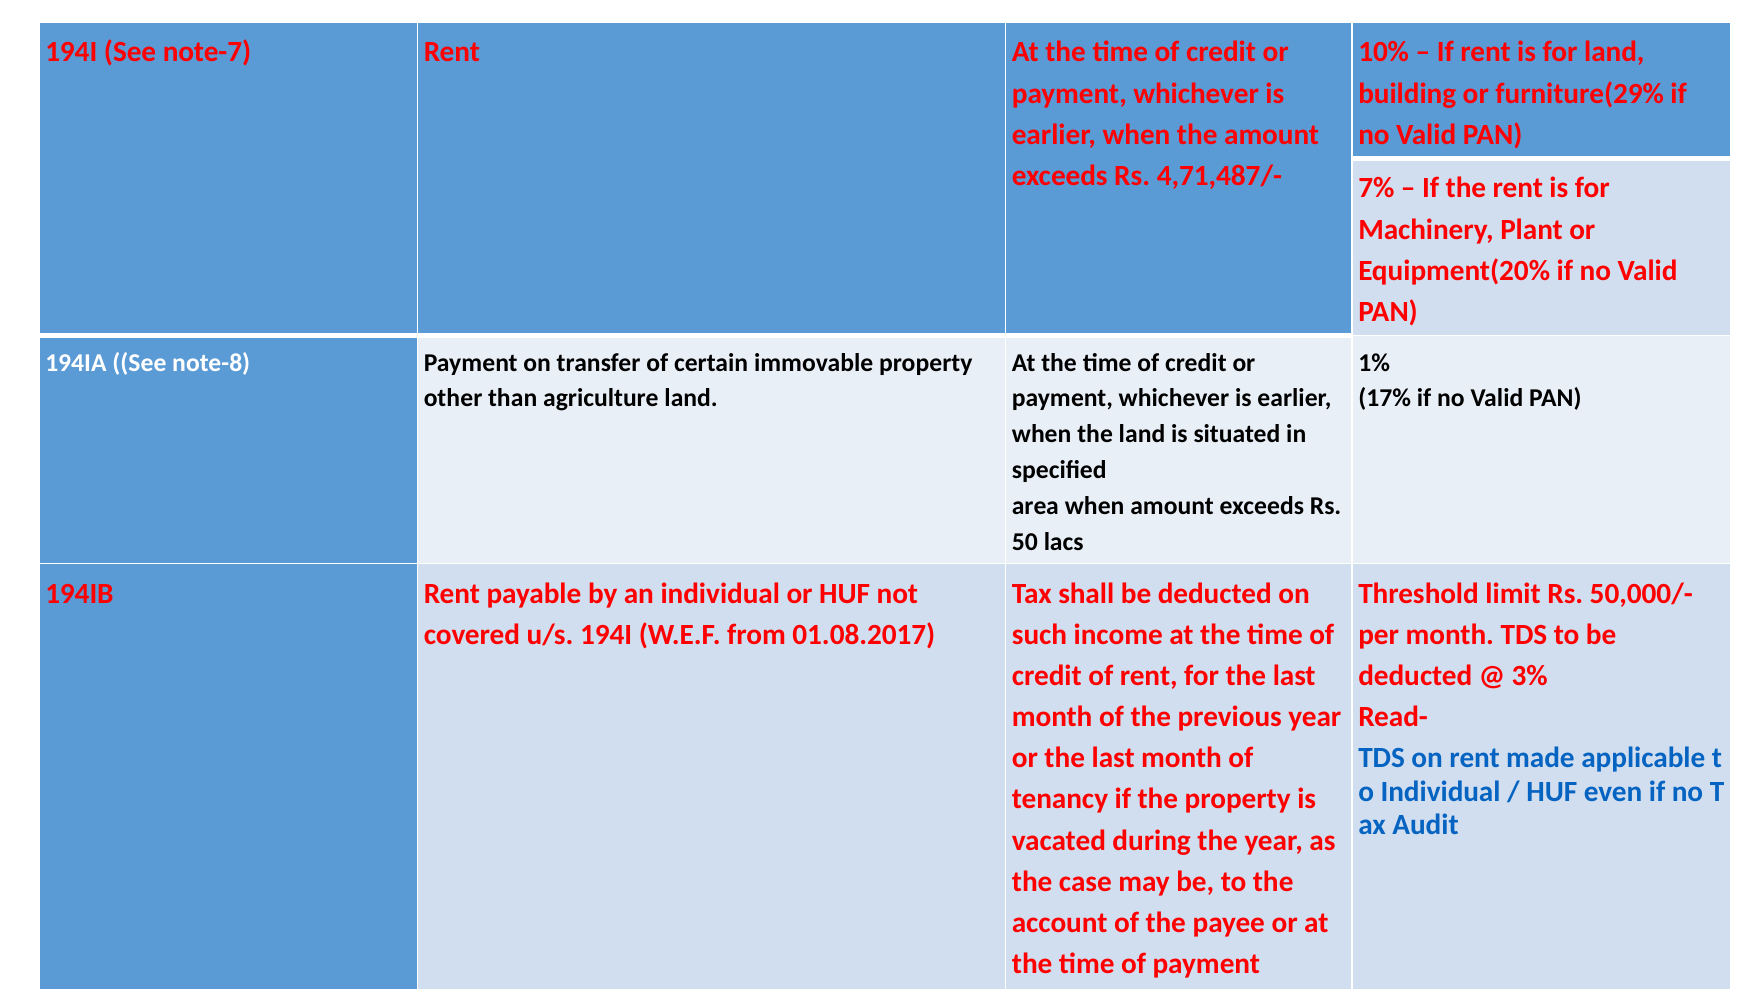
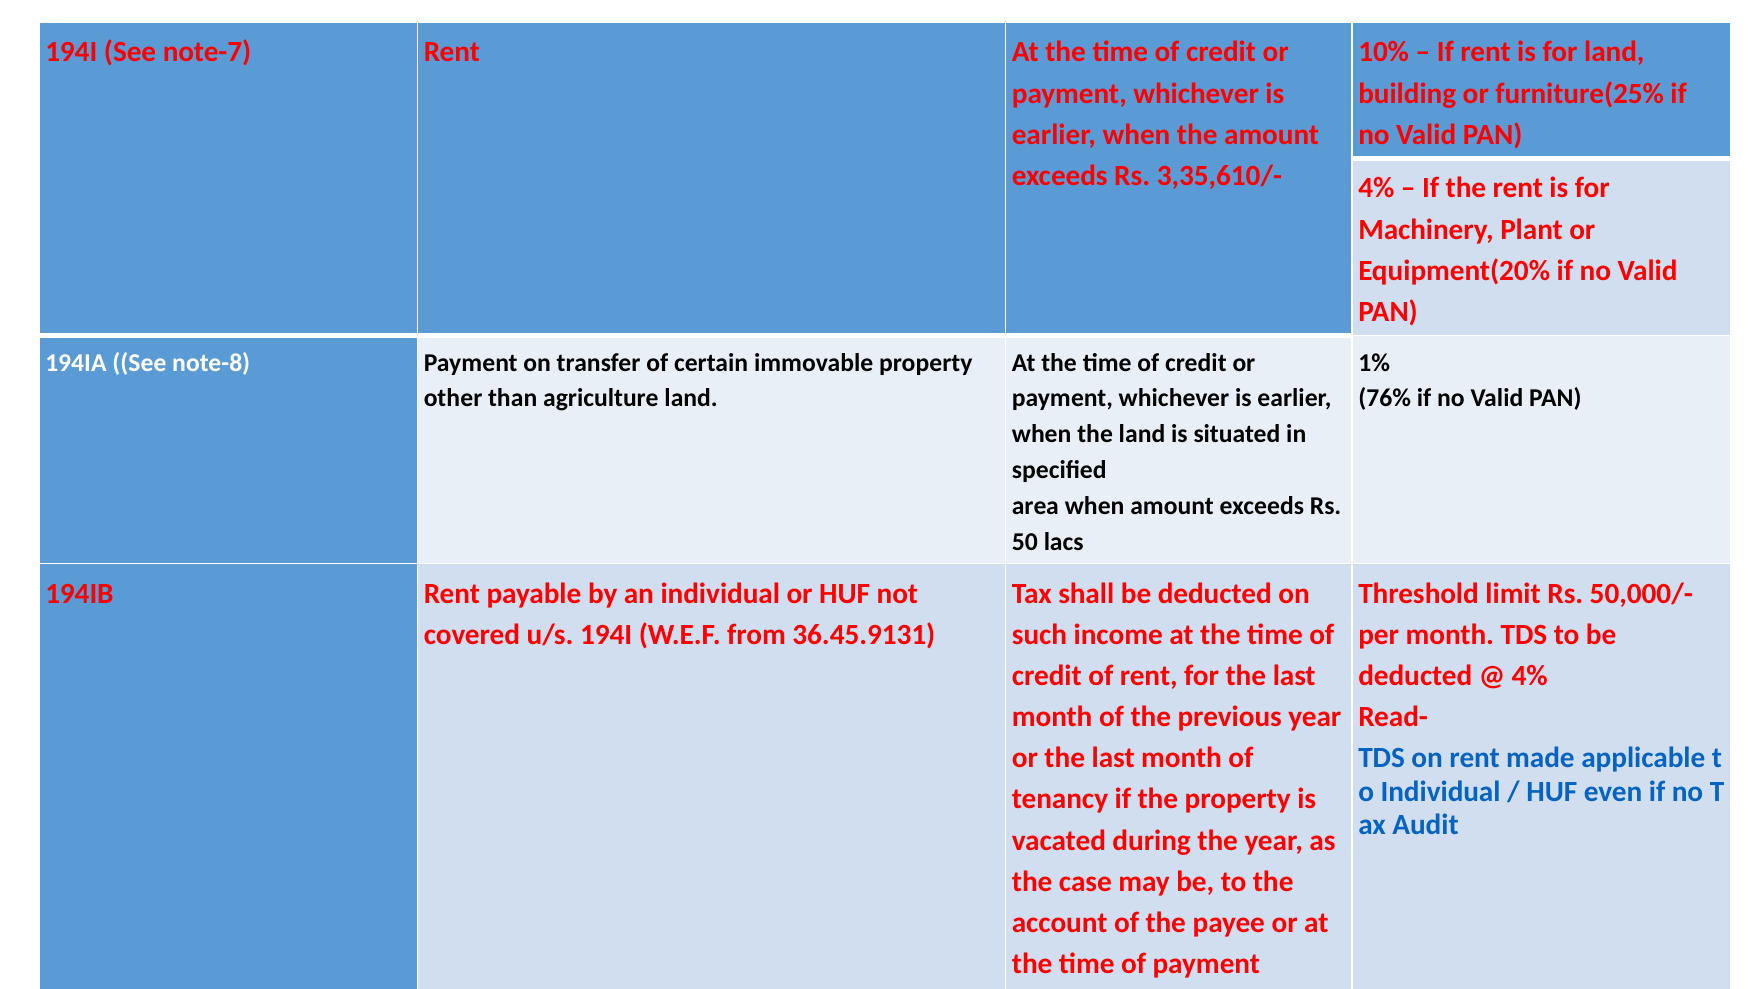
furniture(29%: furniture(29% -> furniture(25%
4,71,487/-: 4,71,487/- -> 3,35,610/-
7% at (1376, 188): 7% -> 4%
17%: 17% -> 76%
01.08.2017: 01.08.2017 -> 36.45.9131
3% at (1530, 676): 3% -> 4%
